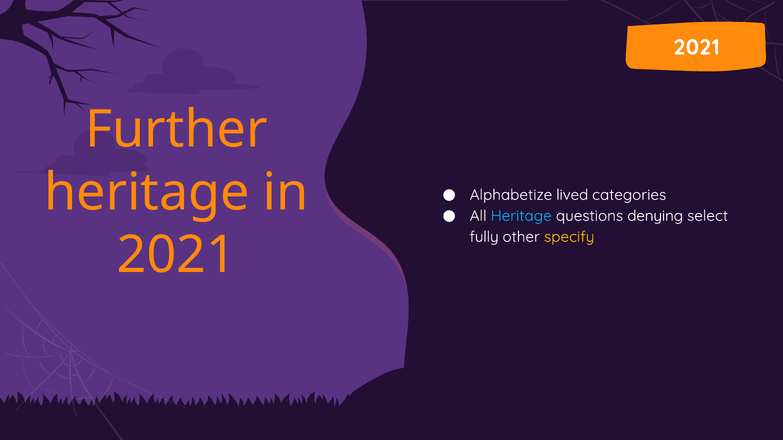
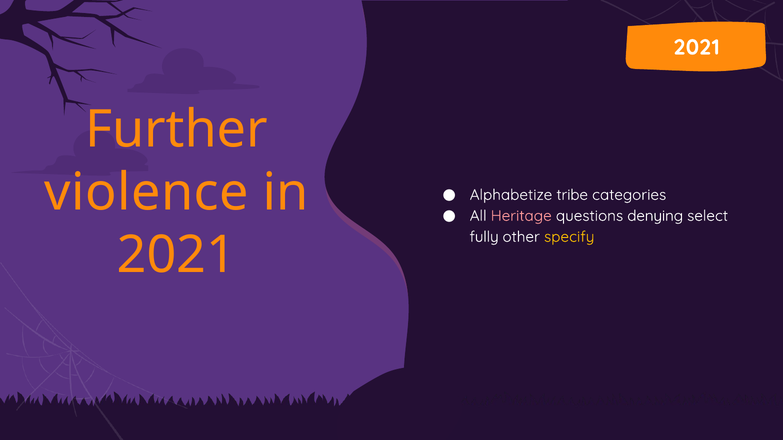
heritage at (147, 193): heritage -> violence
lived: lived -> tribe
Heritage at (521, 216) colour: light blue -> pink
